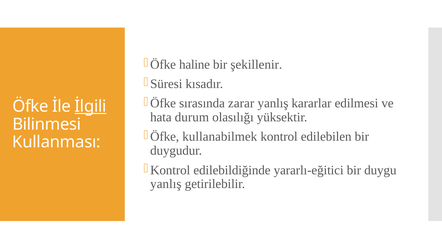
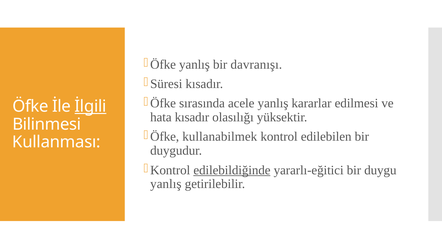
haline at (195, 64): haline -> yanlış
şekillenir: şekillenir -> davranışı
zarar: zarar -> acele
hata durum: durum -> kısadır
edilebildiğinde underline: none -> present
